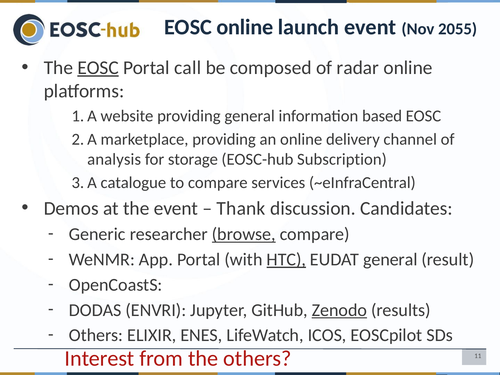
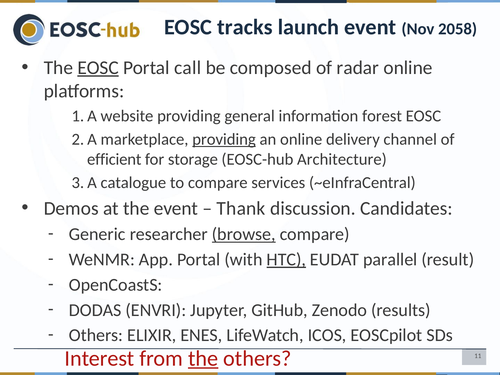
EOSC online: online -> tracks
2055: 2055 -> 2058
based: based -> forest
providing at (224, 139) underline: none -> present
analysis: analysis -> efficient
Subscription: Subscription -> Architecture
EUDAT general: general -> parallel
Zenodo underline: present -> none
the at (203, 358) underline: none -> present
